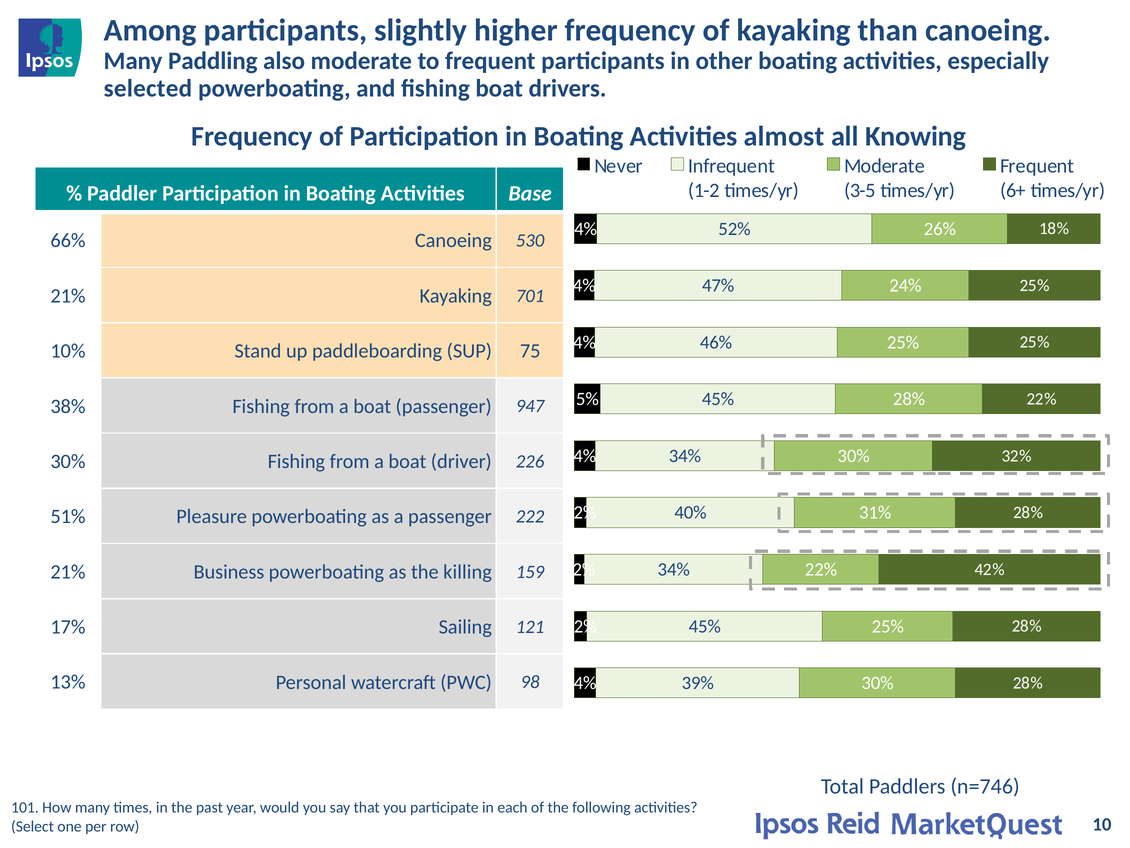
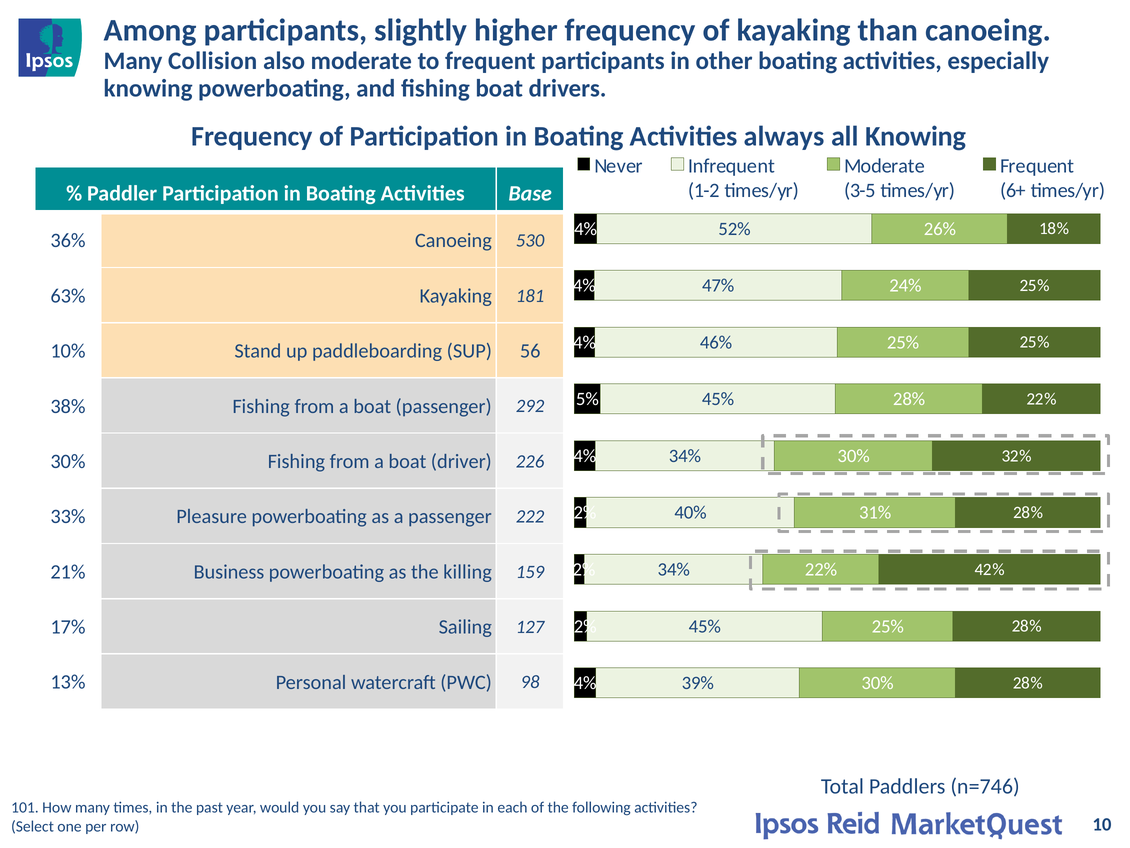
Paddling: Paddling -> Collision
selected at (148, 88): selected -> knowing
almost: almost -> always
66%: 66% -> 36%
21% at (68, 296): 21% -> 63%
701: 701 -> 181
75: 75 -> 56
947: 947 -> 292
51%: 51% -> 33%
121: 121 -> 127
